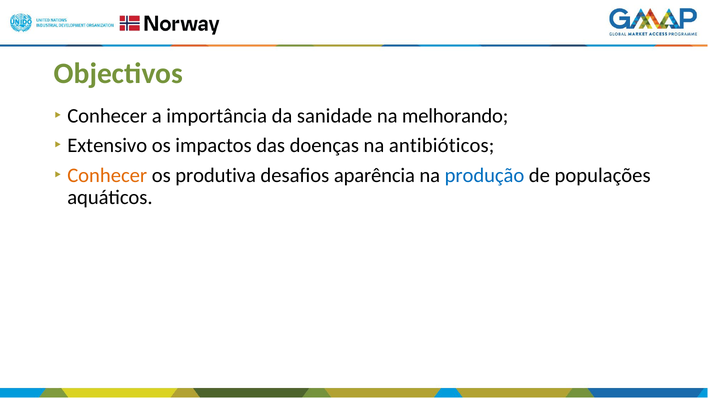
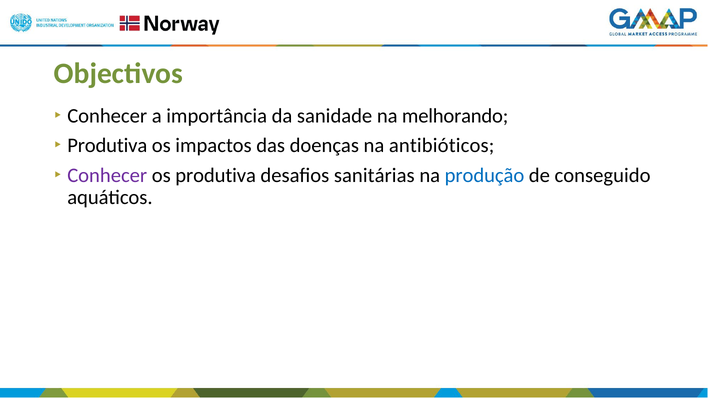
Extensivo at (107, 146): Extensivo -> Produtiva
Conhecer at (107, 175) colour: orange -> purple
aparência: aparência -> sanitárias
populações: populações -> conseguido
